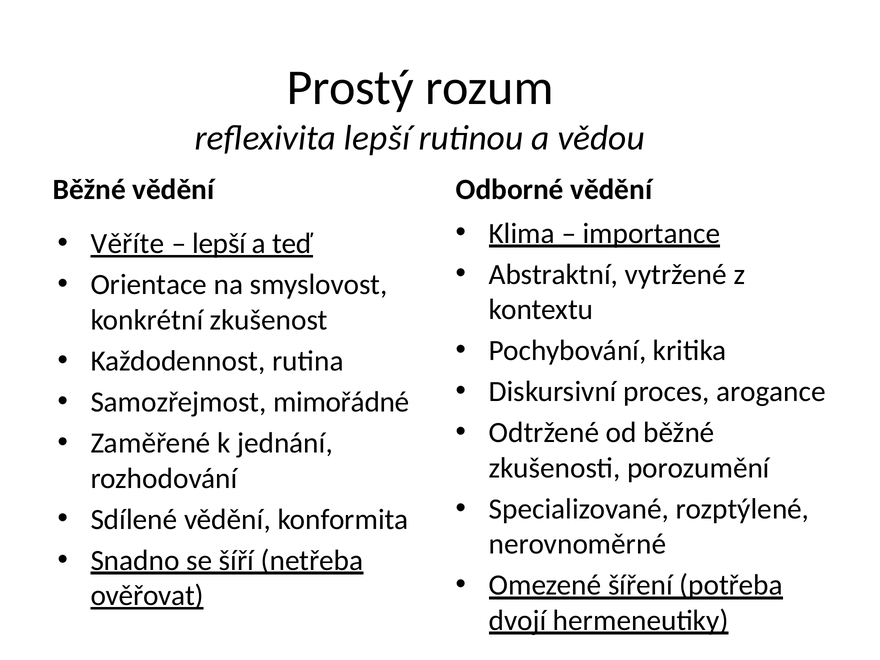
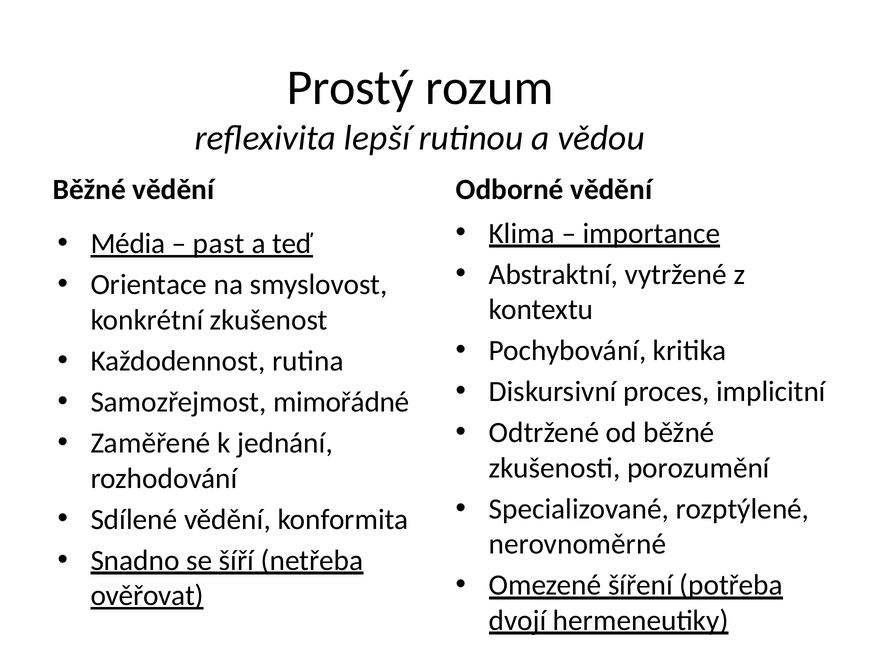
Věříte: Věříte -> Média
lepší at (219, 244): lepší -> past
arogance: arogance -> implicitní
